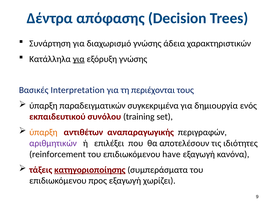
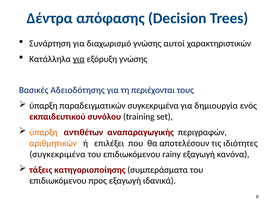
άδεια: άδεια -> αυτοί
Interpretation: Interpretation -> Αδειοδότησης
αριθμητικών colour: purple -> orange
reinforcement at (57, 154): reinforcement -> συγκεκριμένα
have: have -> rainy
κατηγοριοποίησης underline: present -> none
χωρίζει: χωρίζει -> ιδανικά
